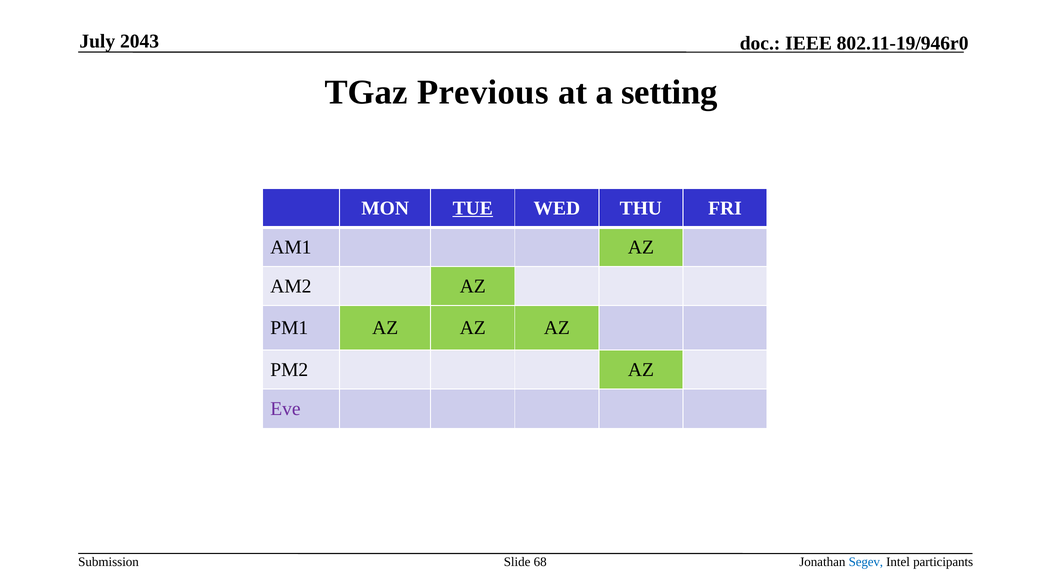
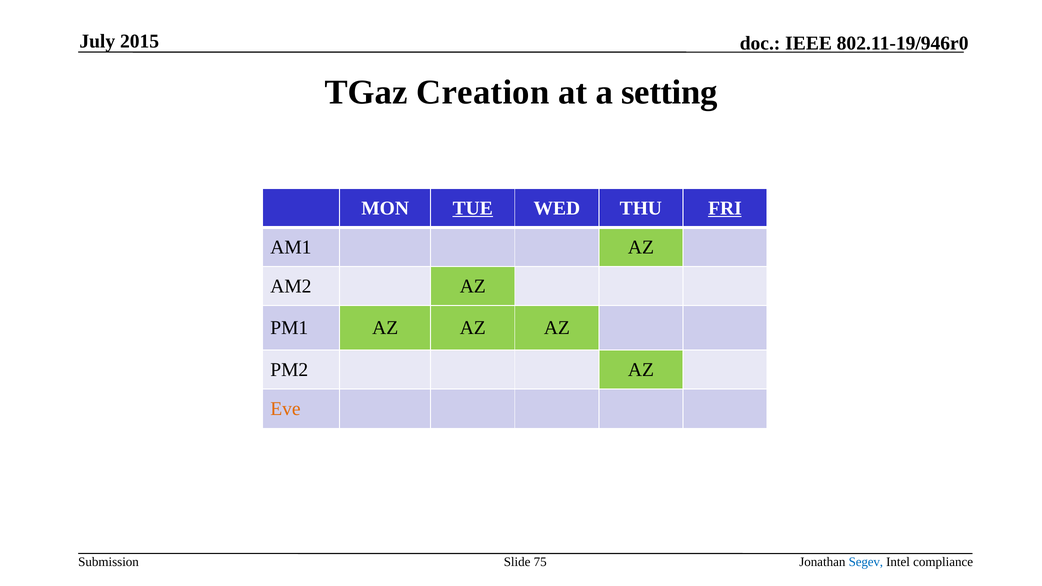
2043: 2043 -> 2015
Previous: Previous -> Creation
FRI underline: none -> present
Eve colour: purple -> orange
68: 68 -> 75
participants: participants -> compliance
